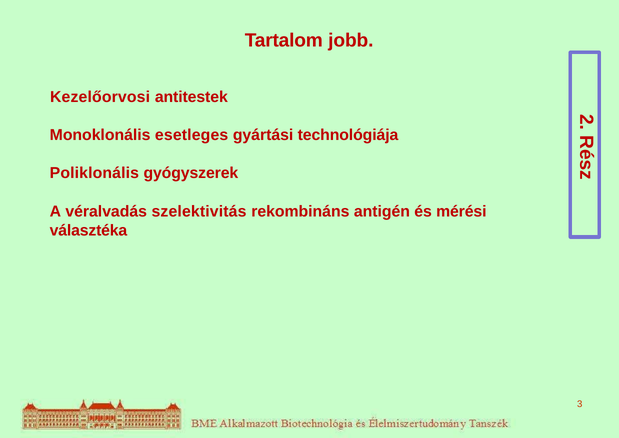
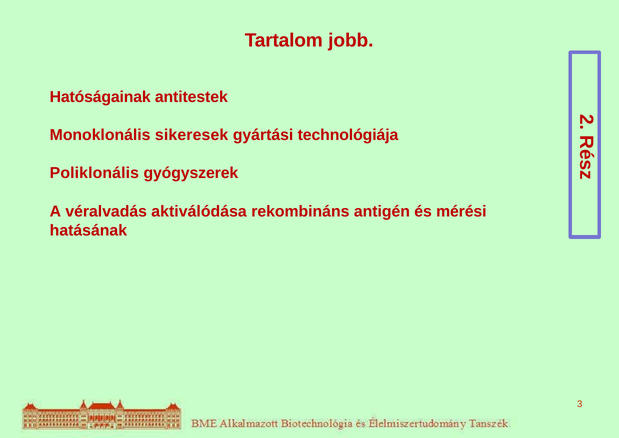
Kezelőorvosi: Kezelőorvosi -> Hatóságainak
esetleges: esetleges -> sikeresek
szelektivitás: szelektivitás -> aktiválódása
választéka: választéka -> hatásának
